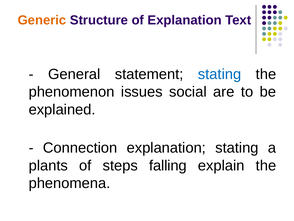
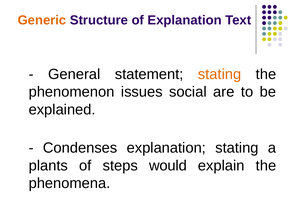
stating at (220, 74) colour: blue -> orange
Connection: Connection -> Condenses
falling: falling -> would
